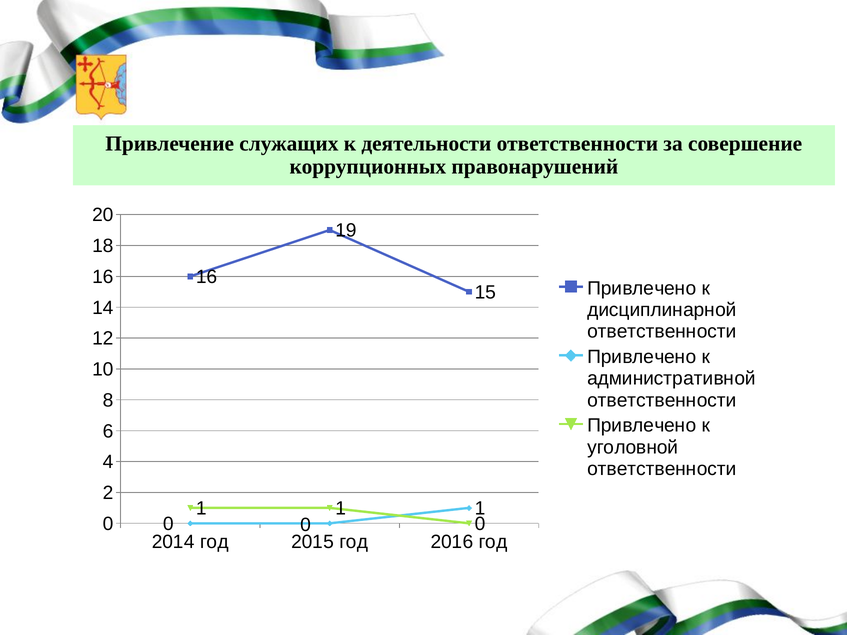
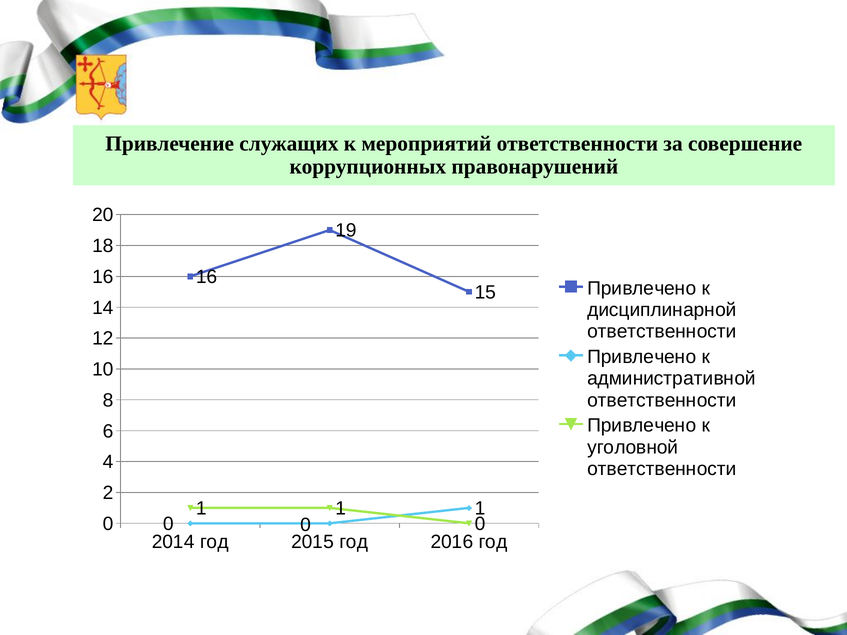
деятельности: деятельности -> мероприятий
